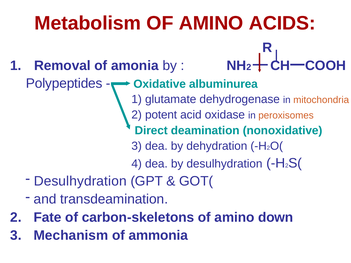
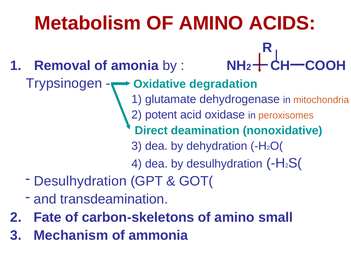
Polypeptides: Polypeptides -> Trypsinogen
albuminurea: albuminurea -> degradation
down: down -> small
